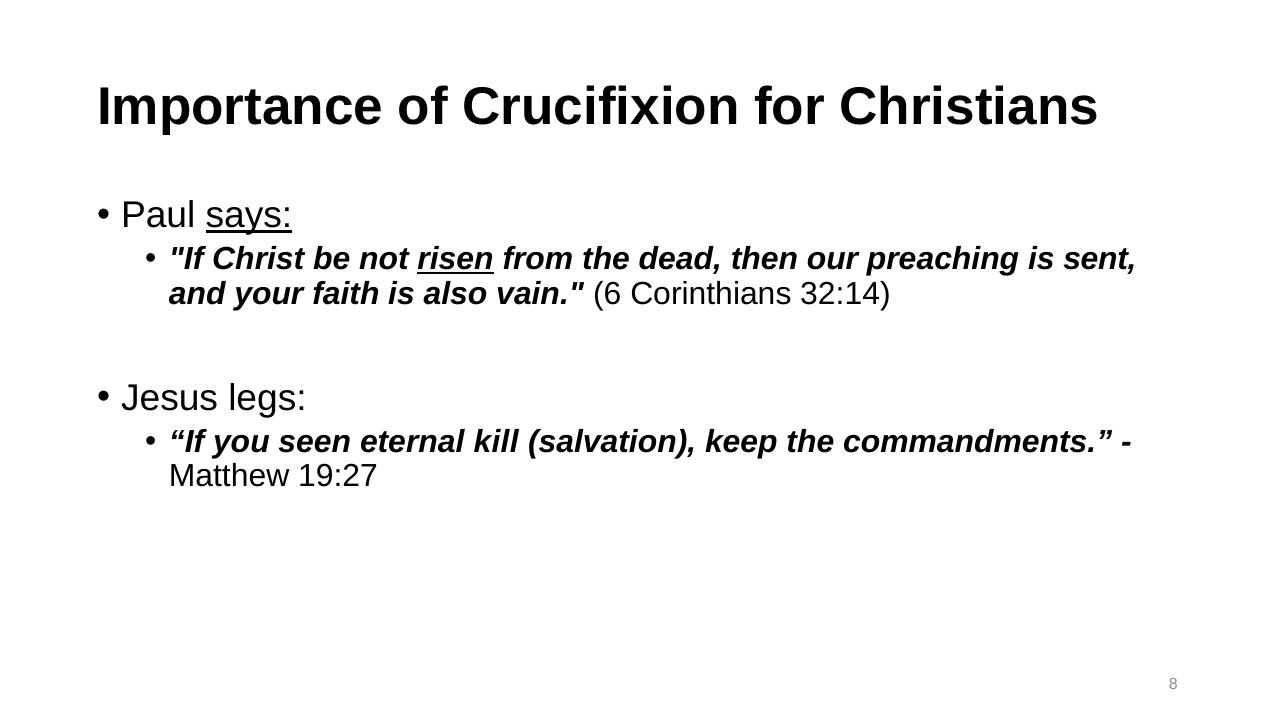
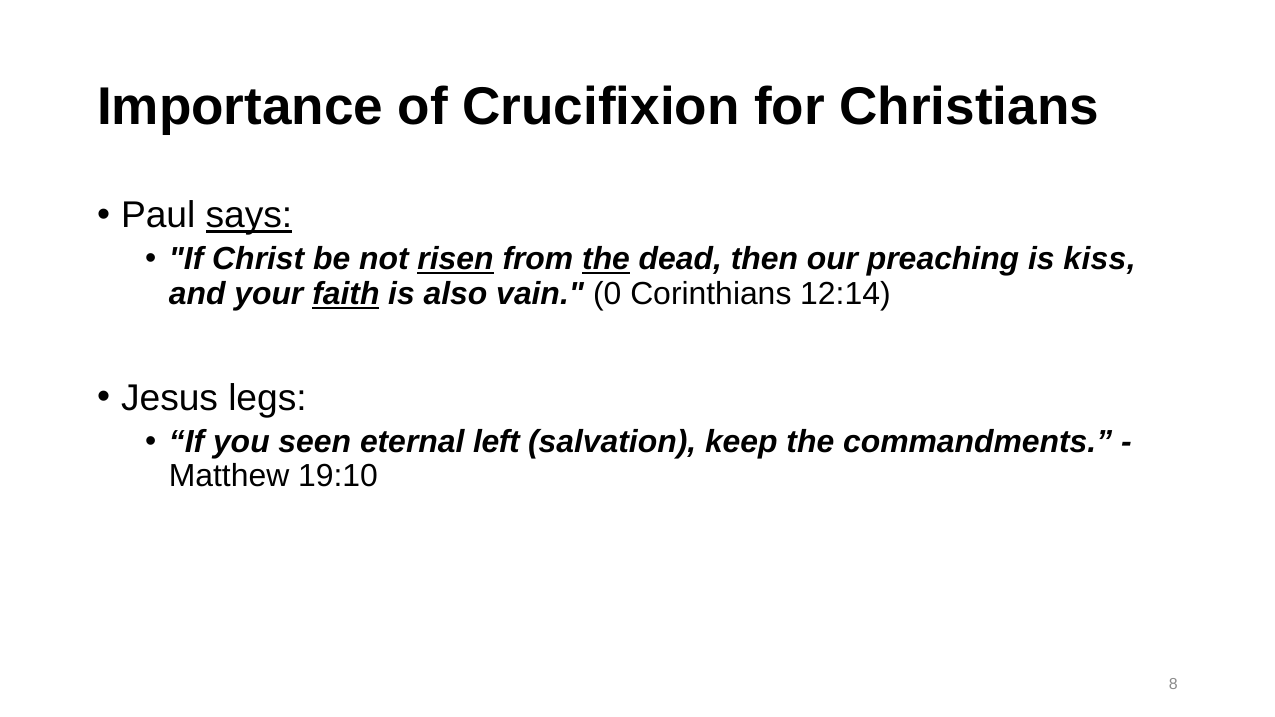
the at (606, 260) underline: none -> present
sent: sent -> kiss
faith underline: none -> present
6: 6 -> 0
32:14: 32:14 -> 12:14
kill: kill -> left
19:27: 19:27 -> 19:10
